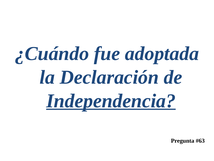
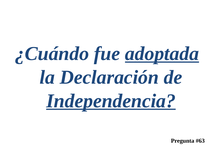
adoptada underline: none -> present
